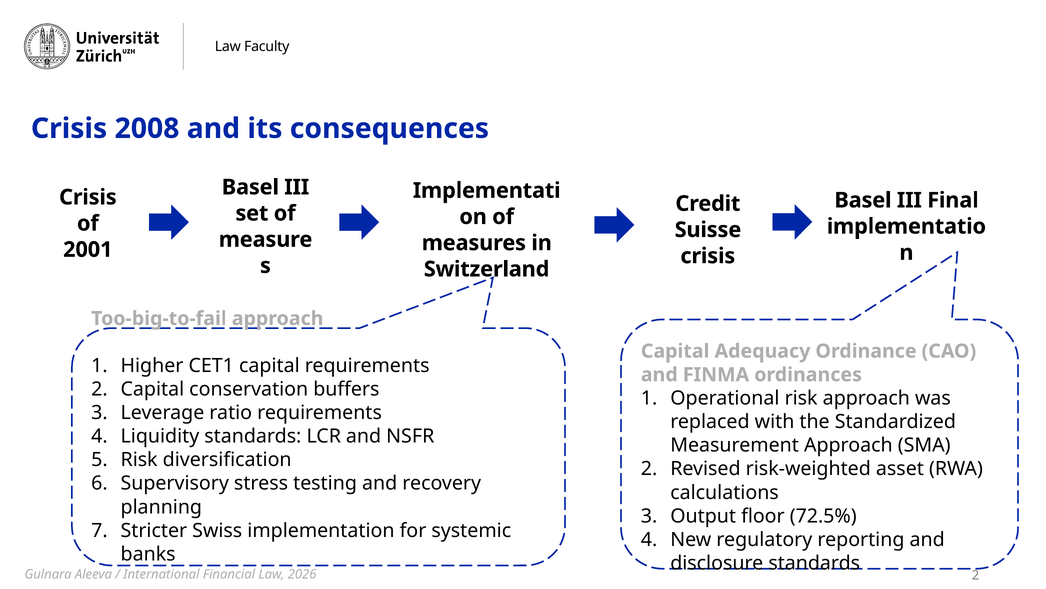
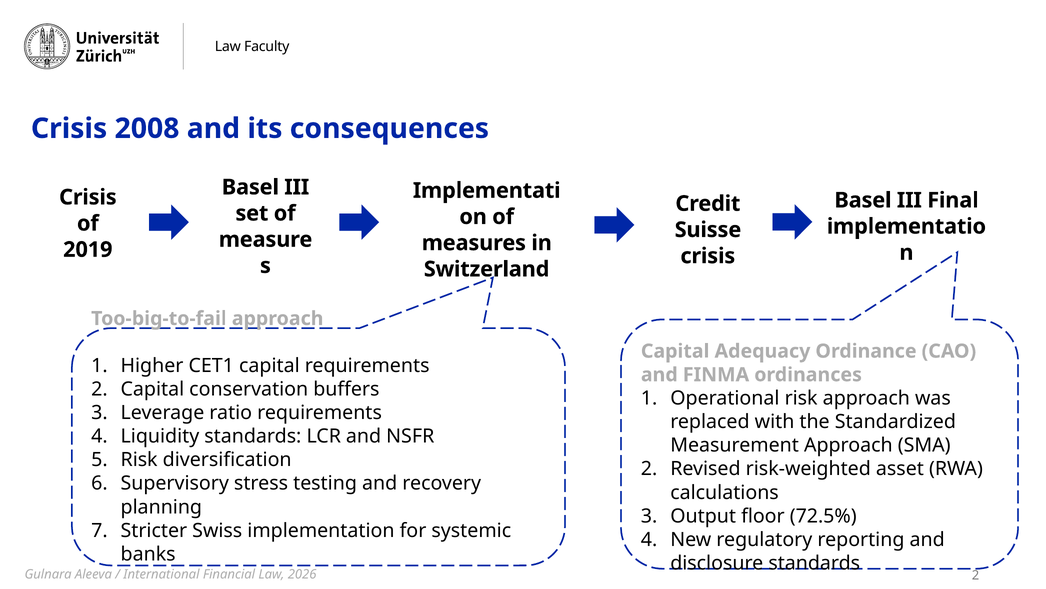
2001: 2001 -> 2019
